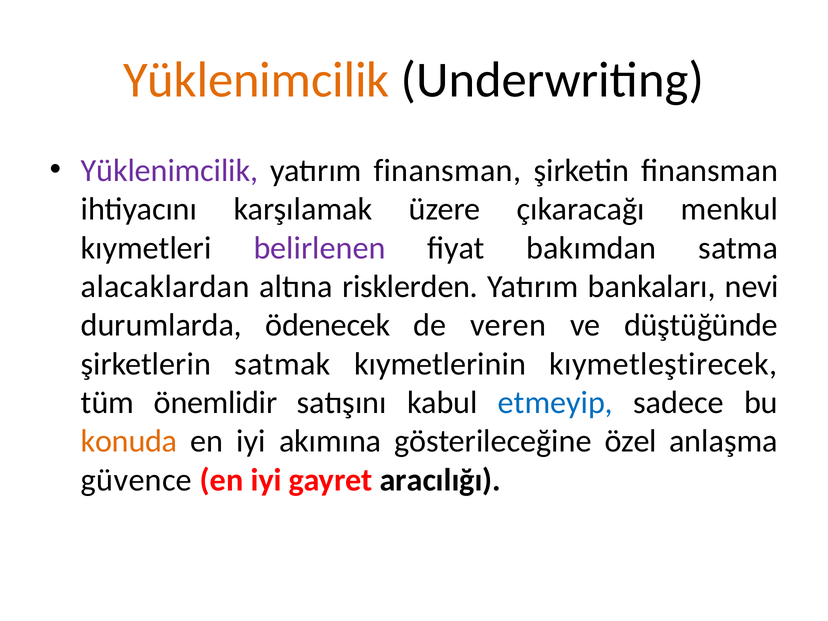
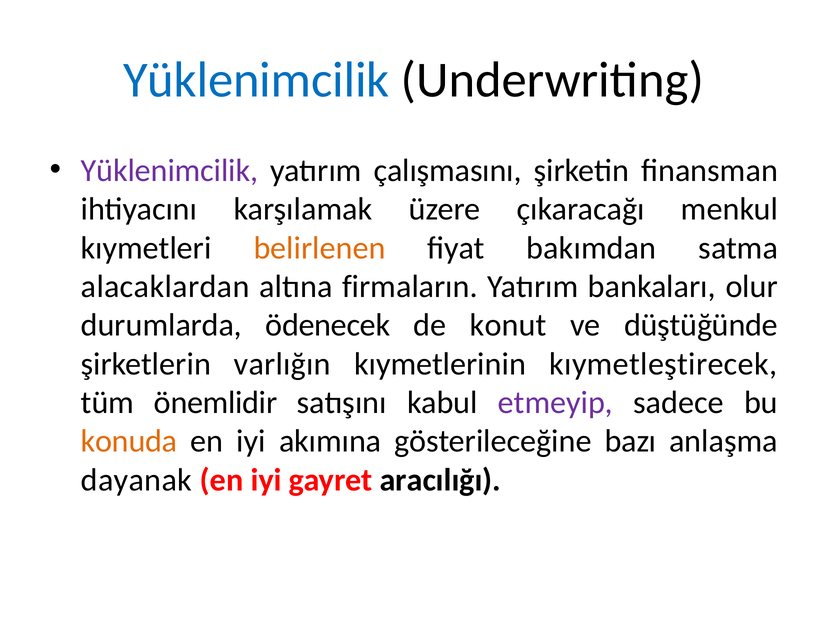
Yüklenimcilik at (256, 80) colour: orange -> blue
yatırım finansman: finansman -> çalışmasını
belirlenen colour: purple -> orange
risklerden: risklerden -> firmaların
nevi: nevi -> olur
veren: veren -> konut
satmak: satmak -> varlığın
etmeyip colour: blue -> purple
özel: özel -> bazı
güvence: güvence -> dayanak
